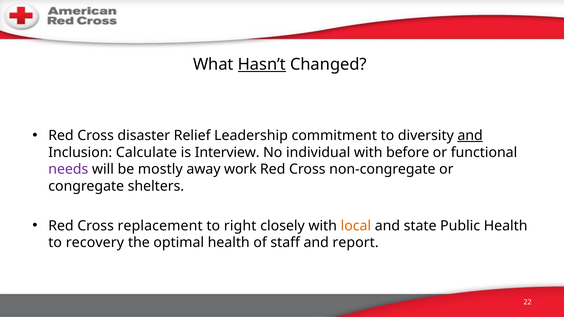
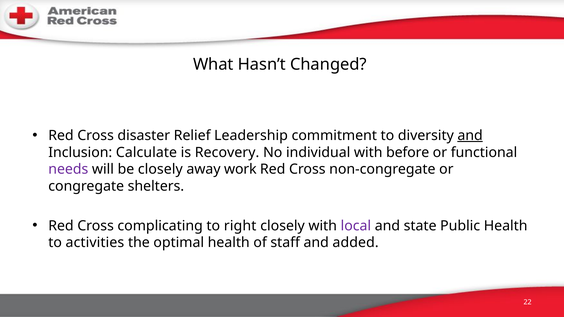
Hasn’t underline: present -> none
Interview: Interview -> Recovery
be mostly: mostly -> closely
replacement: replacement -> complicating
local colour: orange -> purple
recovery: recovery -> activities
report: report -> added
